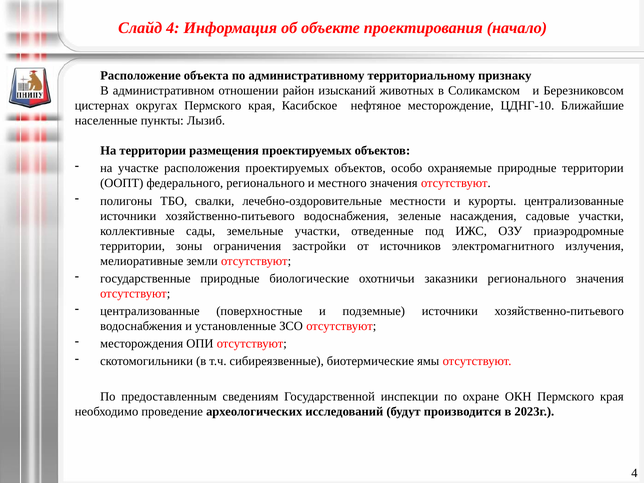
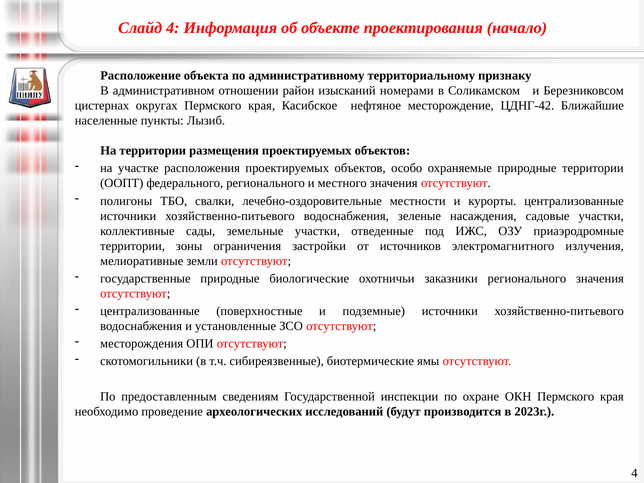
животных: животных -> номерами
ЦДНГ-10: ЦДНГ-10 -> ЦДНГ-42
